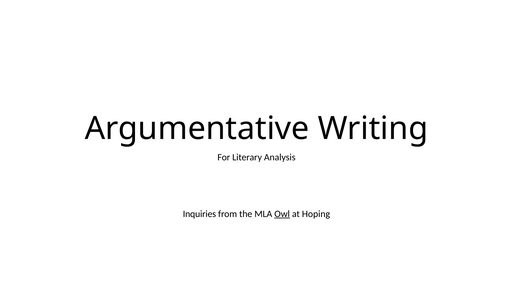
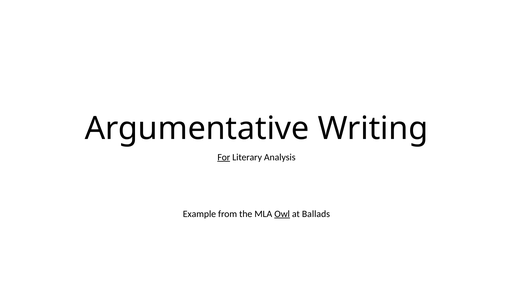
For underline: none -> present
Inquiries: Inquiries -> Example
Hoping: Hoping -> Ballads
